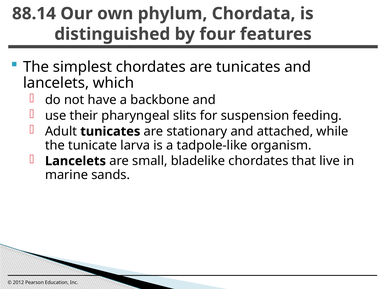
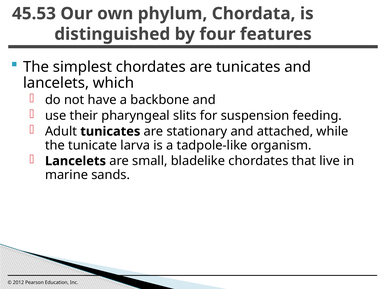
88.14: 88.14 -> 45.53
